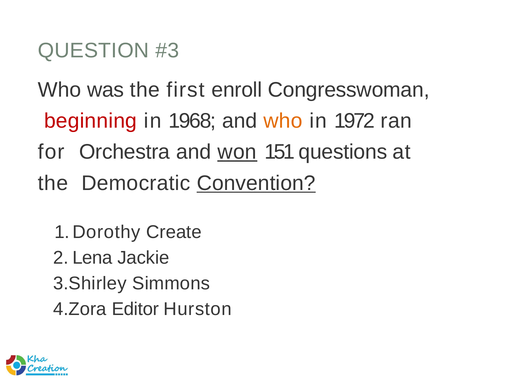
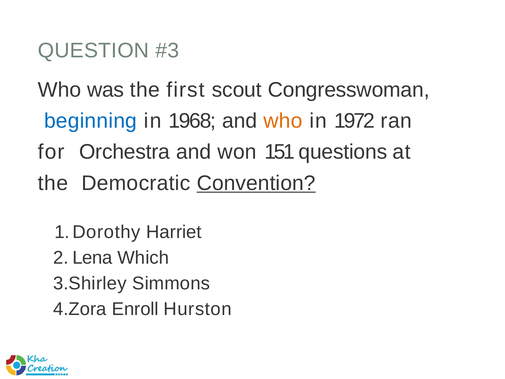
enroll: enroll -> scout
beginning colour: red -> blue
won underline: present -> none
Create: Create -> Harriet
Jackie: Jackie -> Which
Editor: Editor -> Enroll
